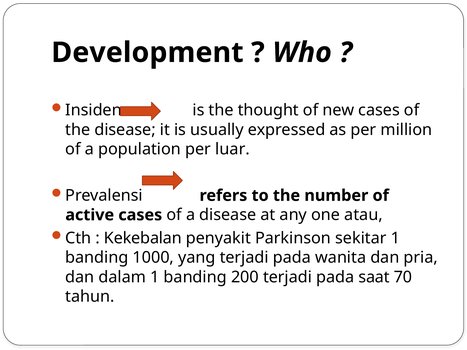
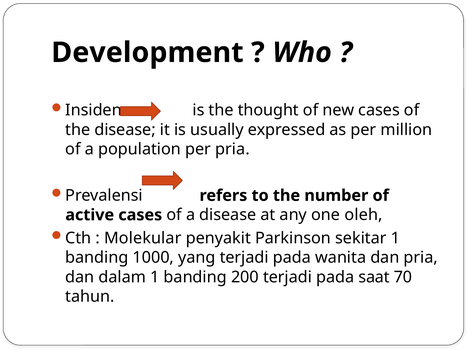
per luar: luar -> pria
atau: atau -> oleh
Kekebalan: Kekebalan -> Molekular
